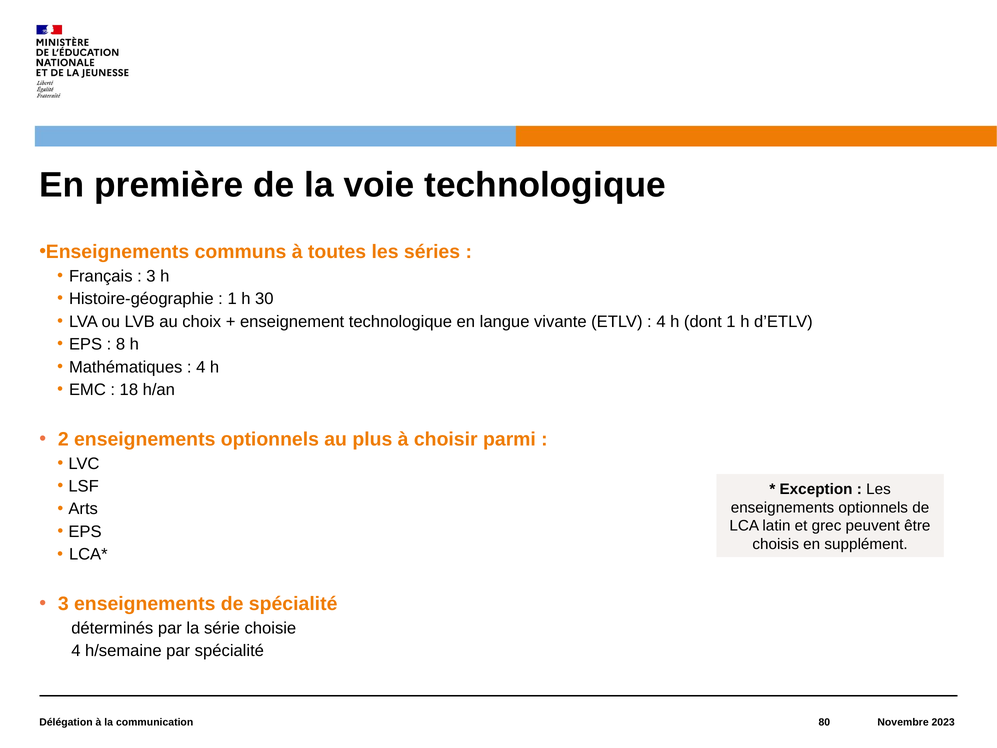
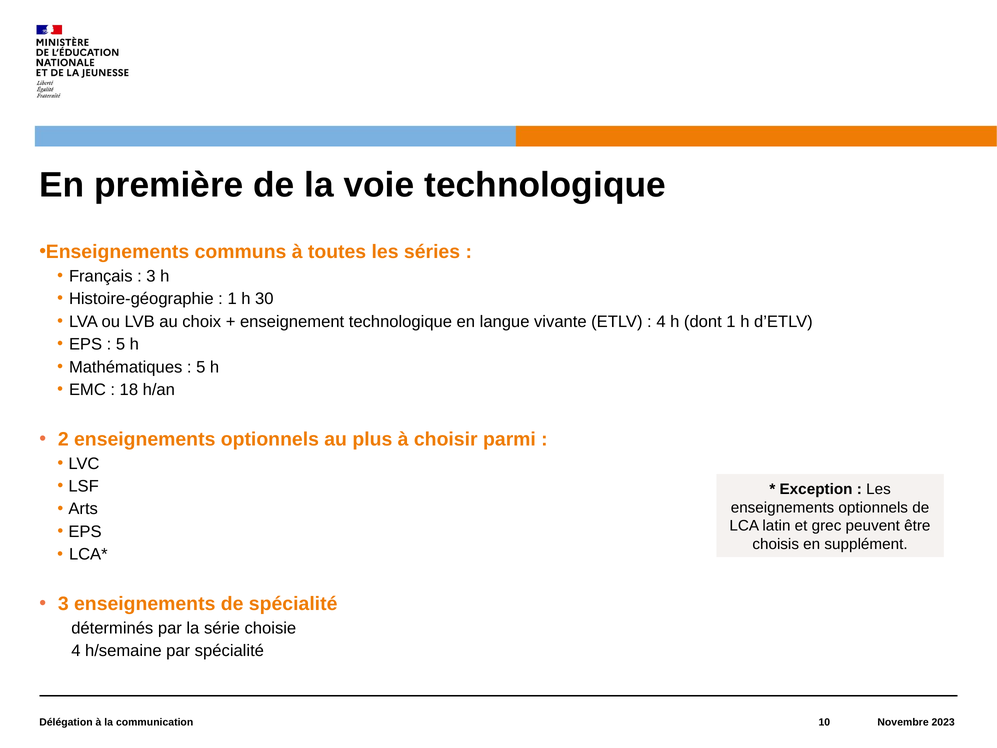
8 at (121, 344): 8 -> 5
4 at (201, 367): 4 -> 5
80: 80 -> 10
